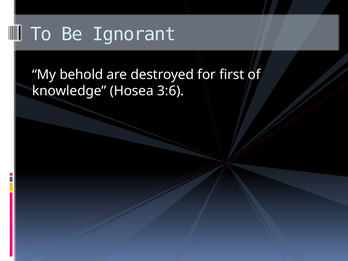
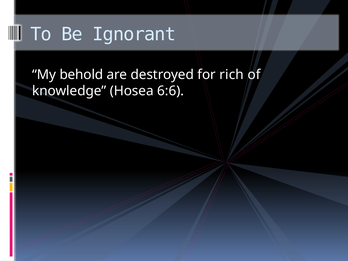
first: first -> rich
3:6: 3:6 -> 6:6
